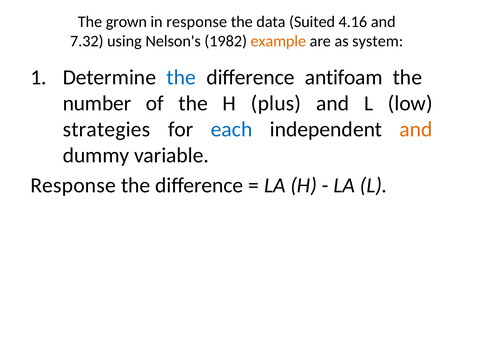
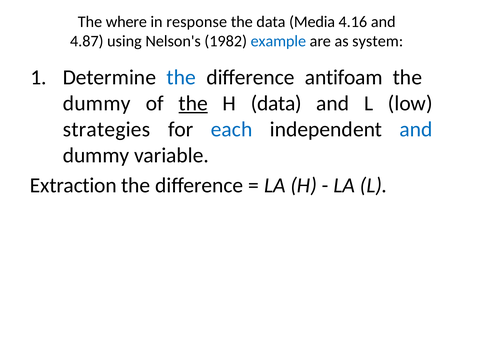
grown: grown -> where
Suited: Suited -> Media
7.32: 7.32 -> 4.87
example colour: orange -> blue
number at (97, 103): number -> dummy
the at (193, 103) underline: none -> present
H plus: plus -> data
and at (416, 129) colour: orange -> blue
Response at (73, 185): Response -> Extraction
